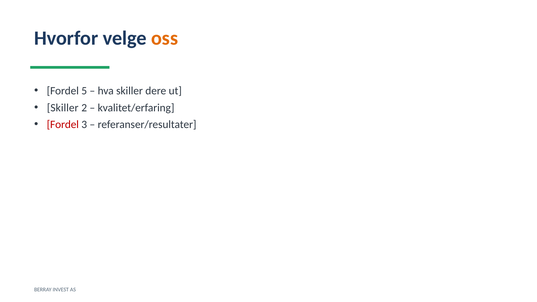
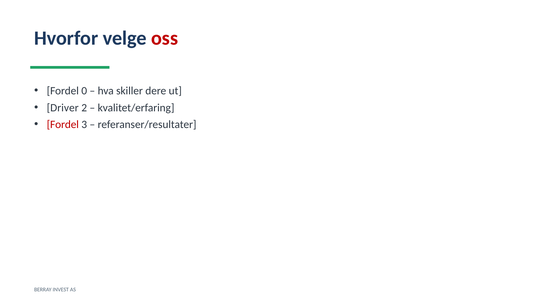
oss colour: orange -> red
5: 5 -> 0
Skiller at (63, 108): Skiller -> Driver
